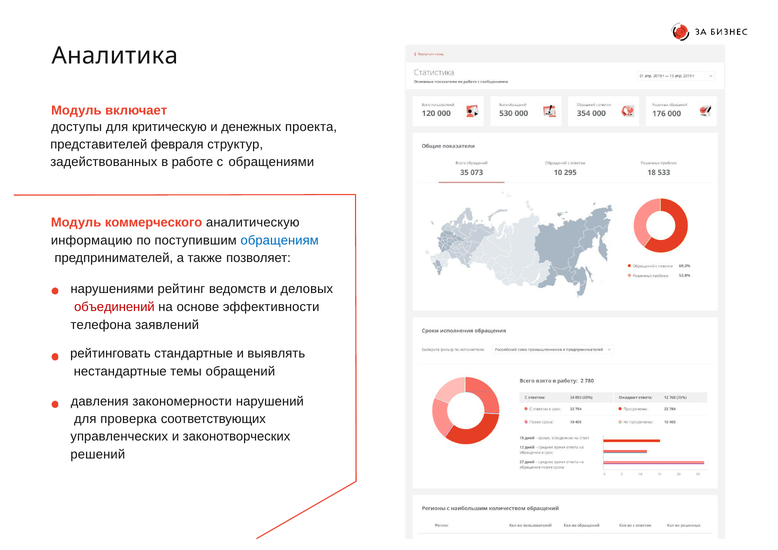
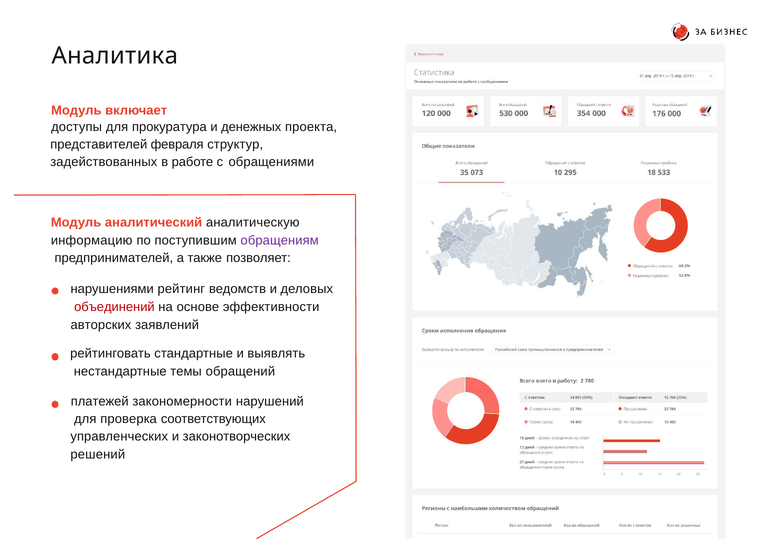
критическую: критическую -> прокуратура
коммерческого: коммерческого -> аналитический
обращениям colour: blue -> purple
телефона: телефона -> авторских
давления: давления -> платежей
